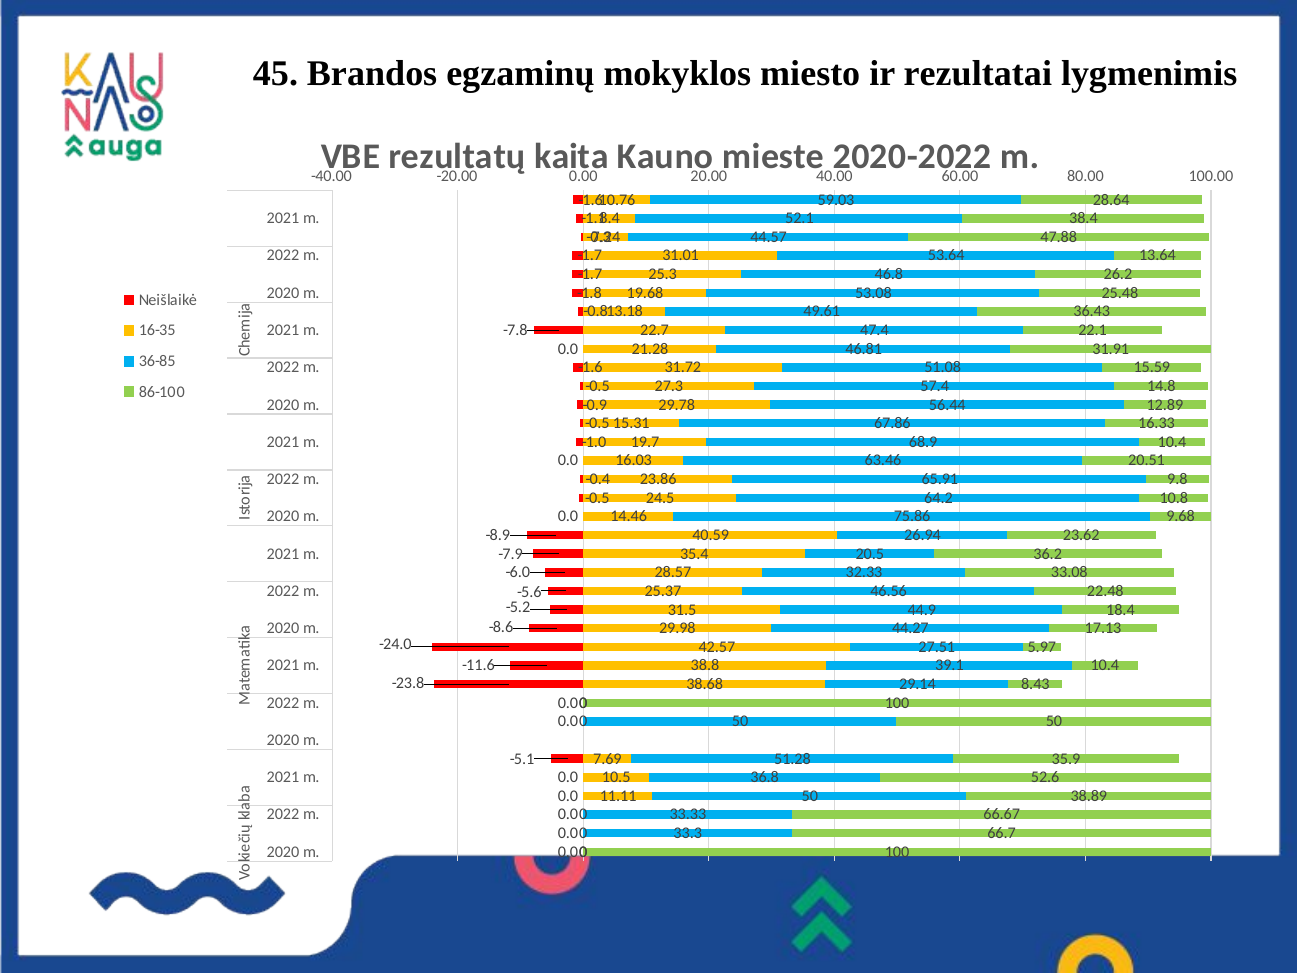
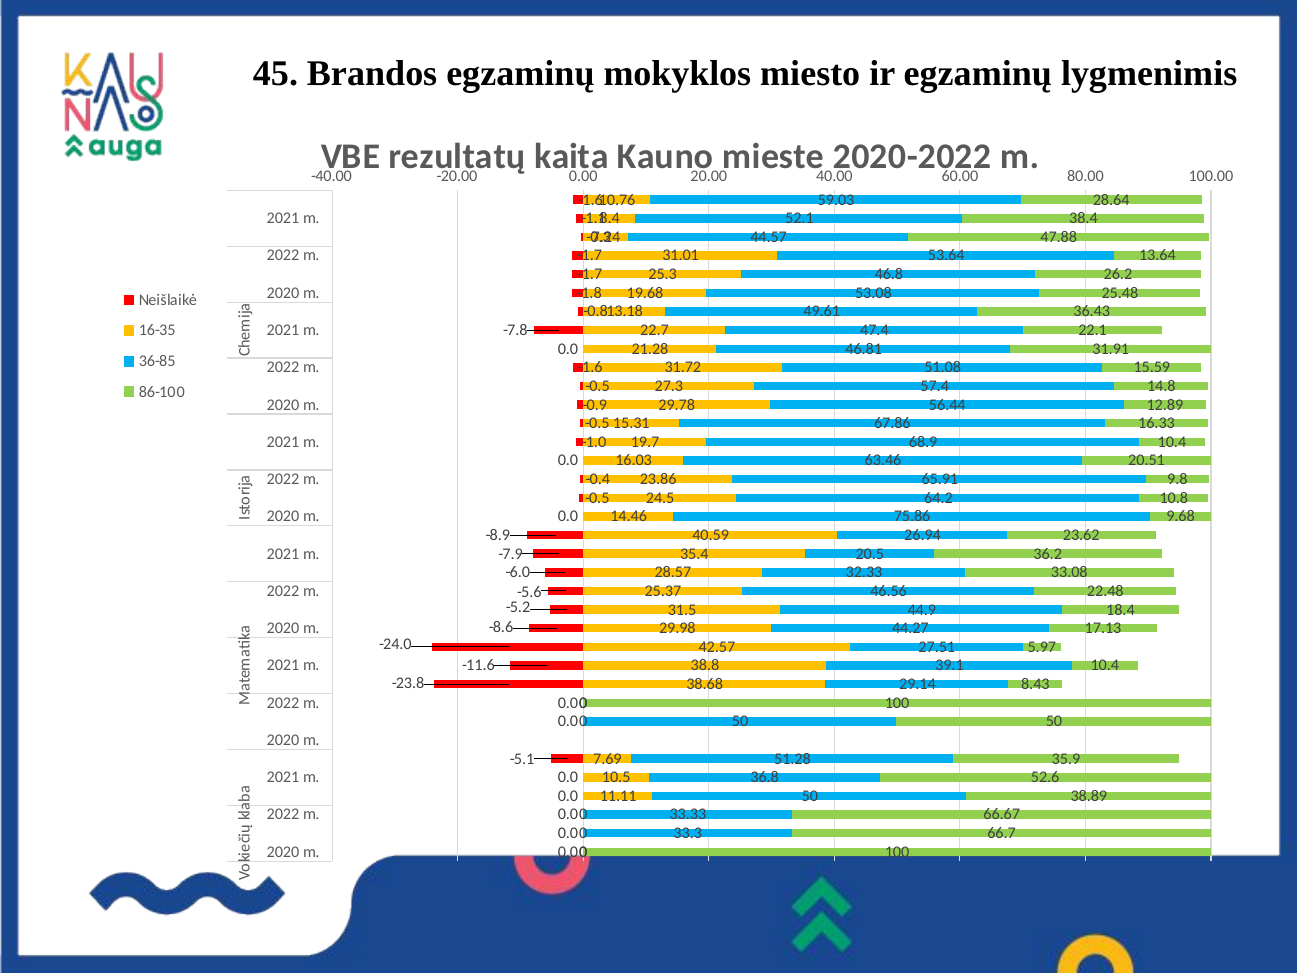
ir rezultatai: rezultatai -> egzaminų
